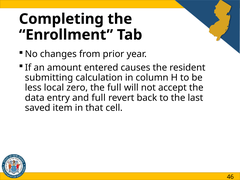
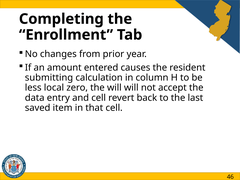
the full: full -> will
and full: full -> cell
